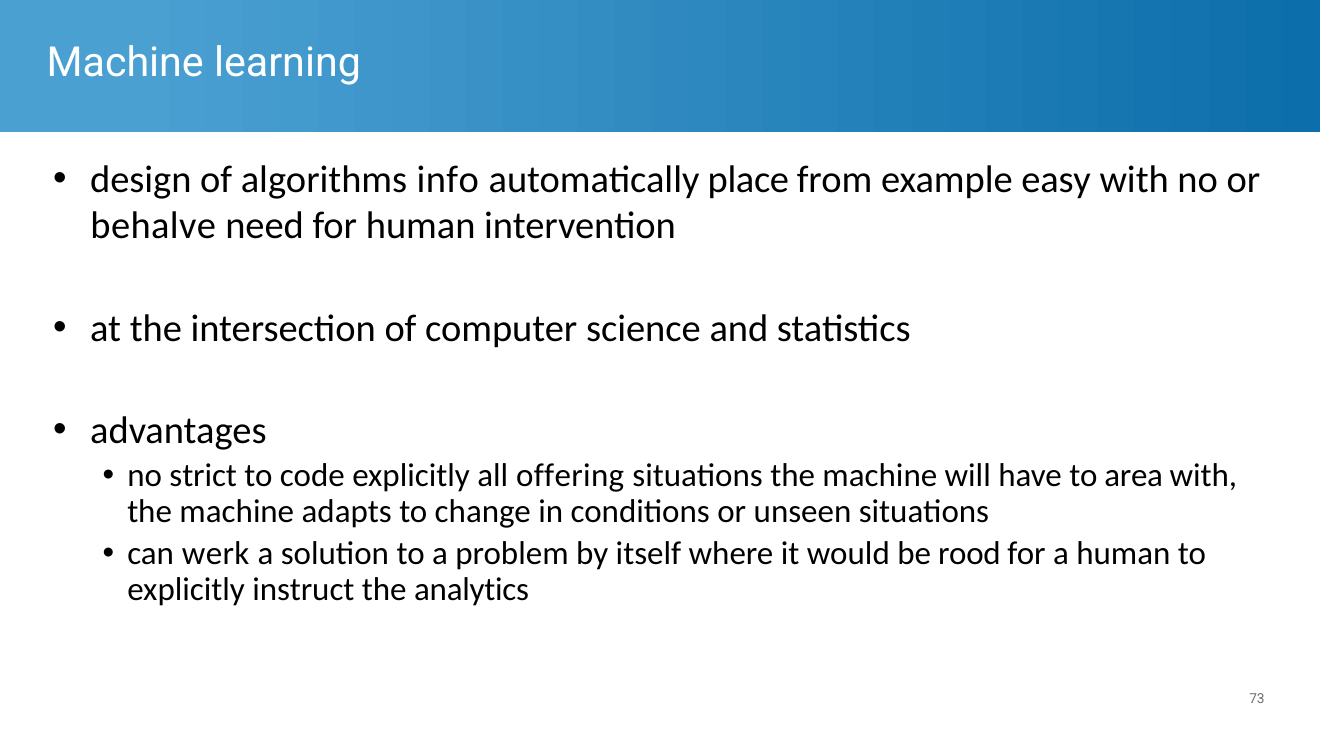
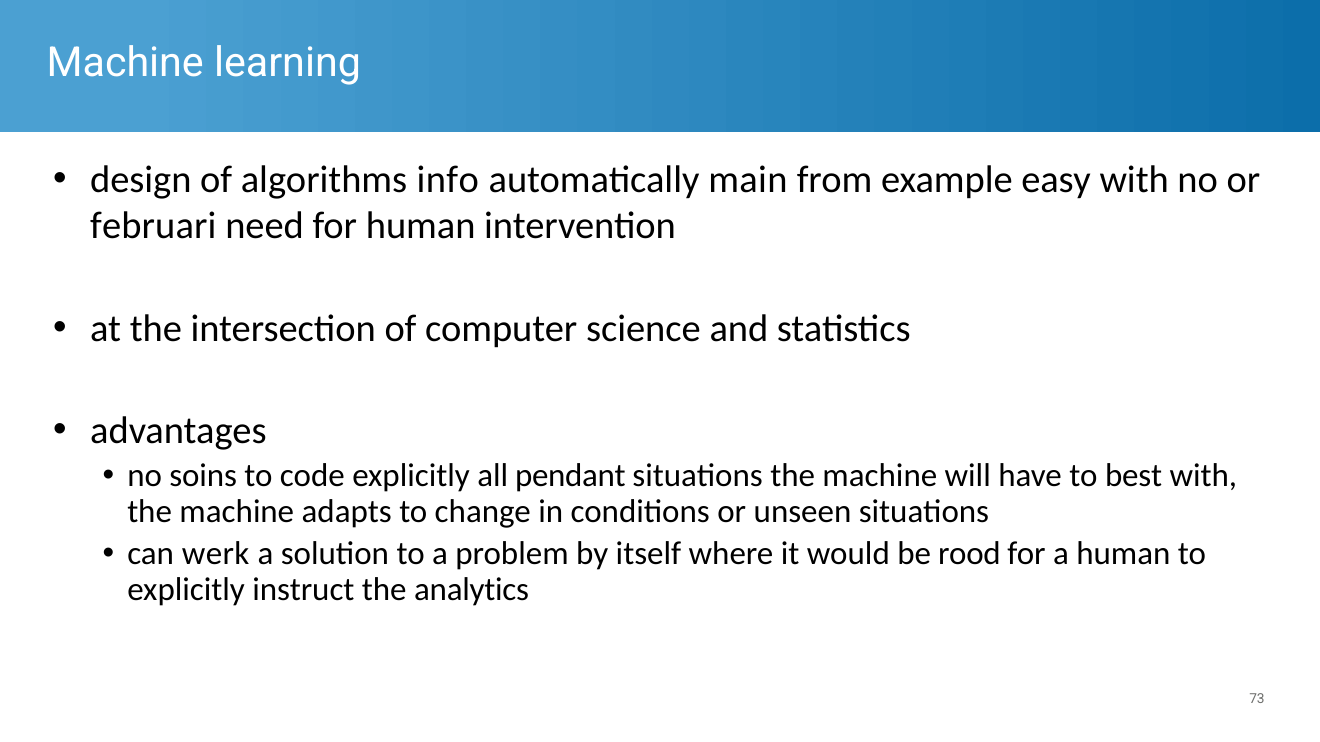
place: place -> main
behalve: behalve -> februari
strict: strict -> soins
offering: offering -> pendant
area: area -> best
